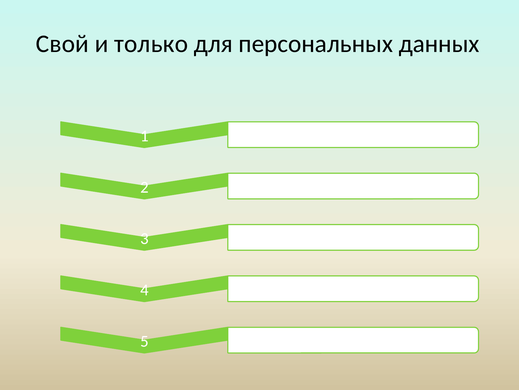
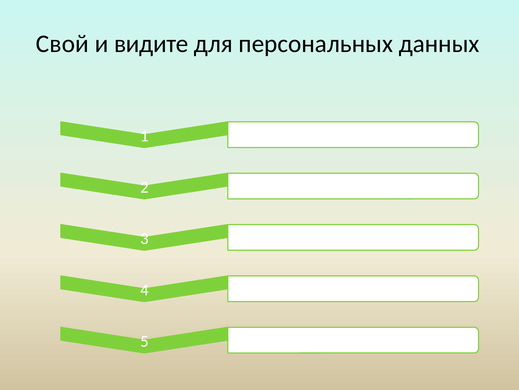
только: только -> видите
